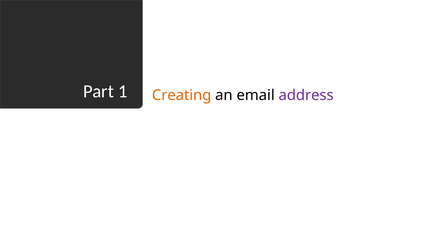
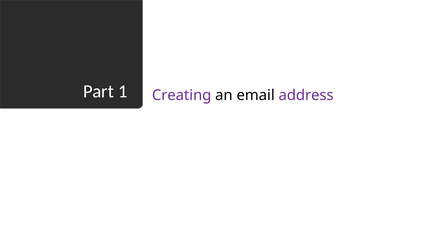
Creating colour: orange -> purple
